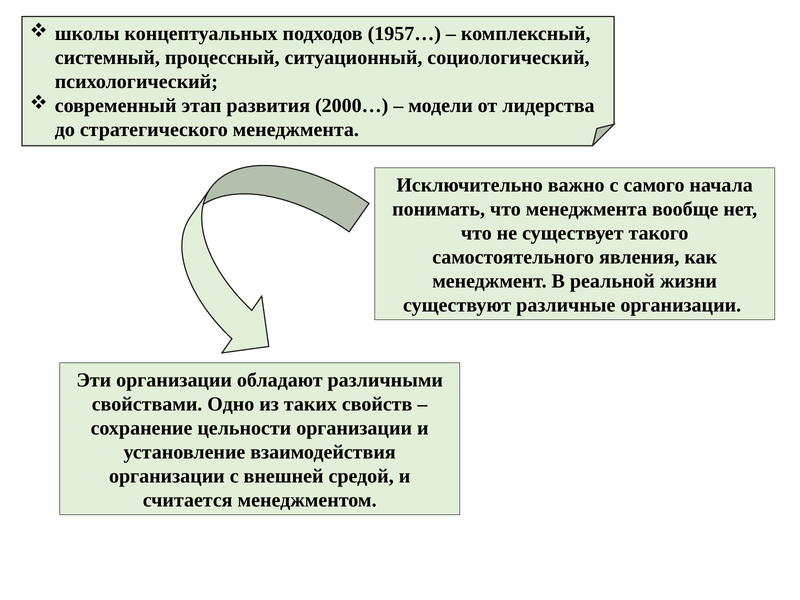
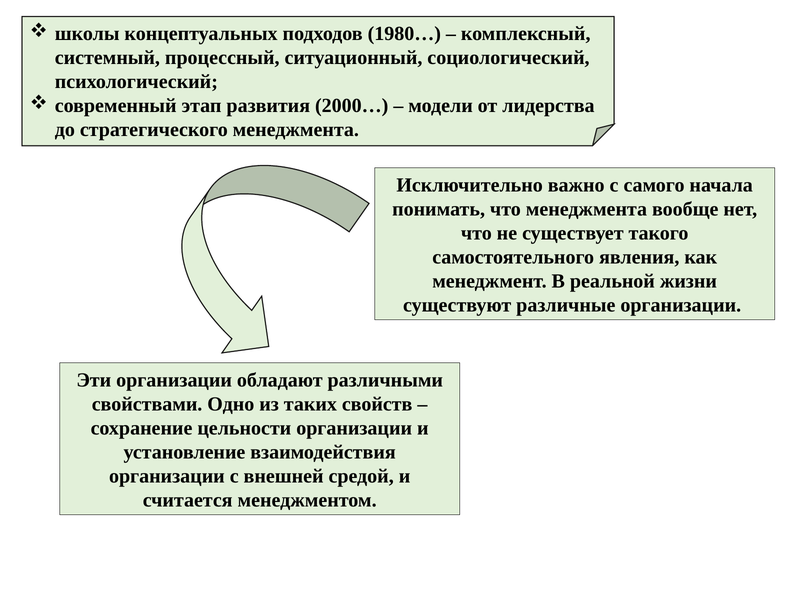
1957…: 1957… -> 1980…
